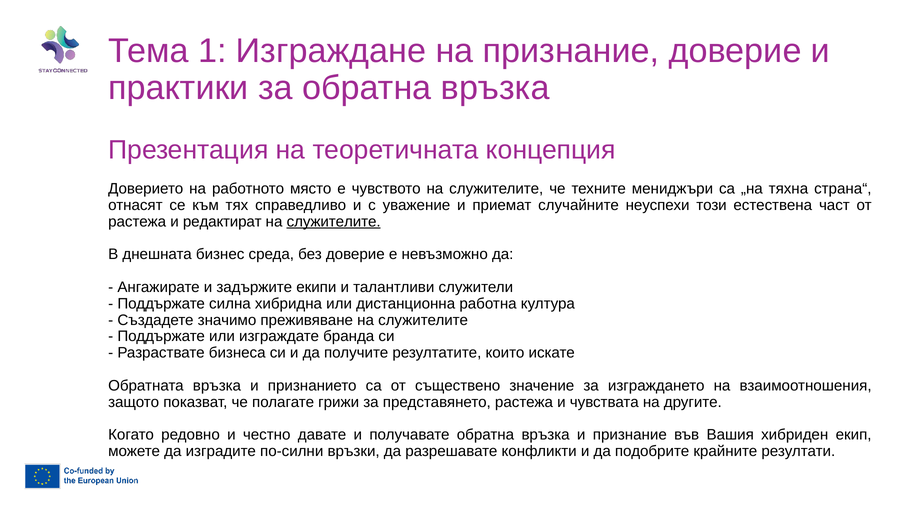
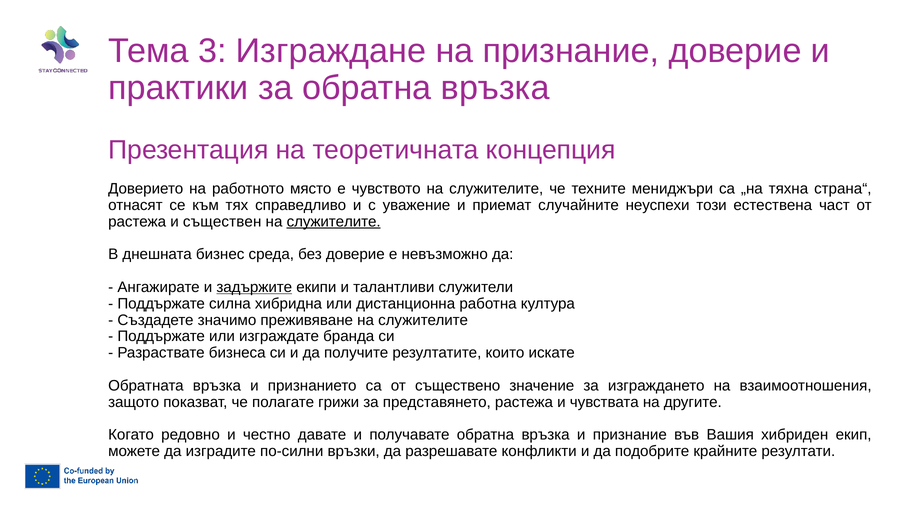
1: 1 -> 3
редактират: редактират -> съществен
задържите underline: none -> present
